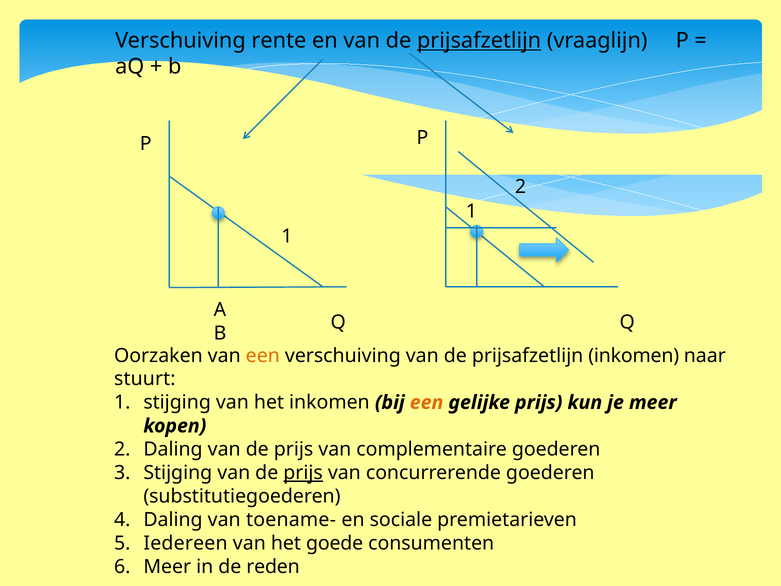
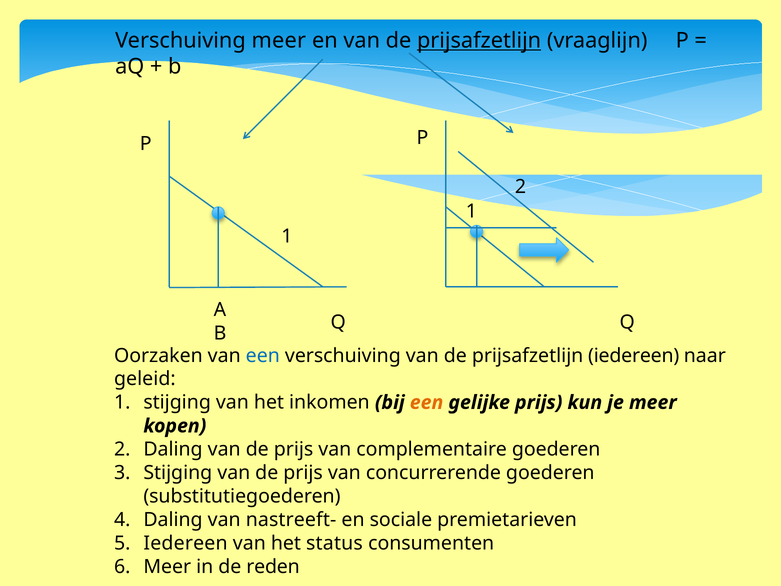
Verschuiving rente: rente -> meer
een at (263, 355) colour: orange -> blue
prijsafzetlijn inkomen: inkomen -> iedereen
stuurt: stuurt -> geleid
prijs at (303, 473) underline: present -> none
toename-: toename- -> nastreeft-
goede: goede -> status
